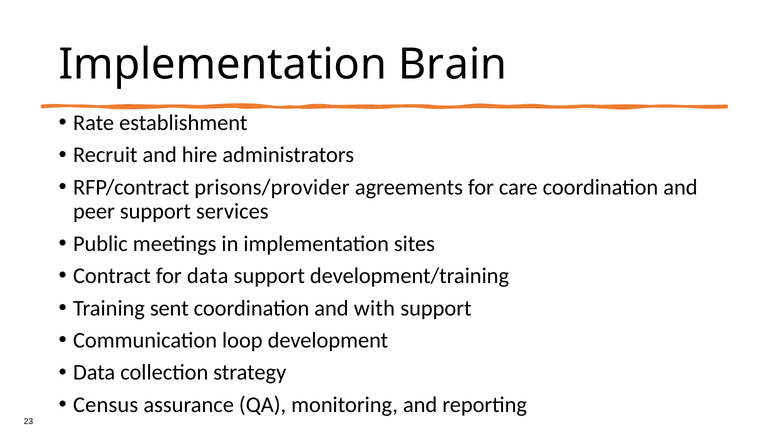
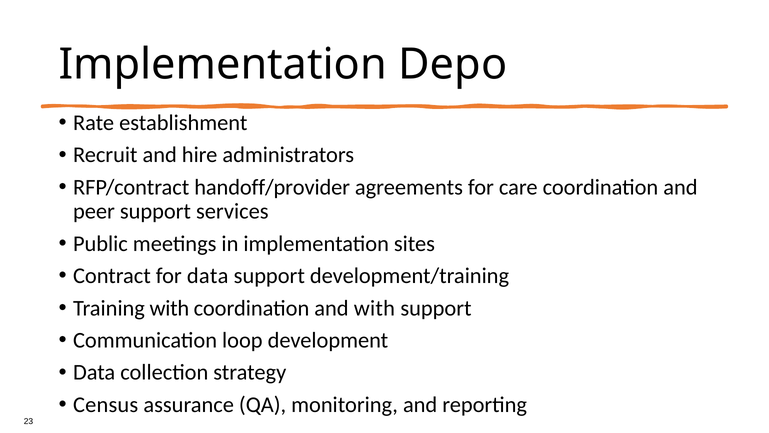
Brain: Brain -> Depo
prisons/provider: prisons/provider -> handoff/provider
Training sent: sent -> with
